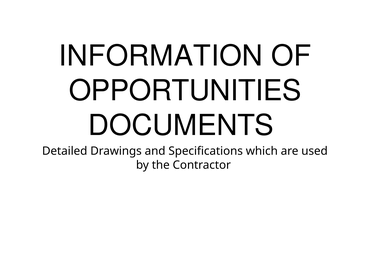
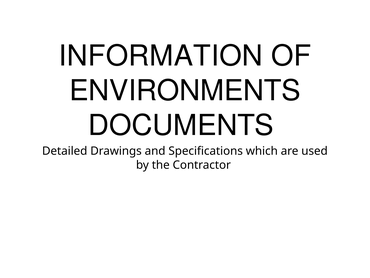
OPPORTUNITIES: OPPORTUNITIES -> ENVIRONMENTS
